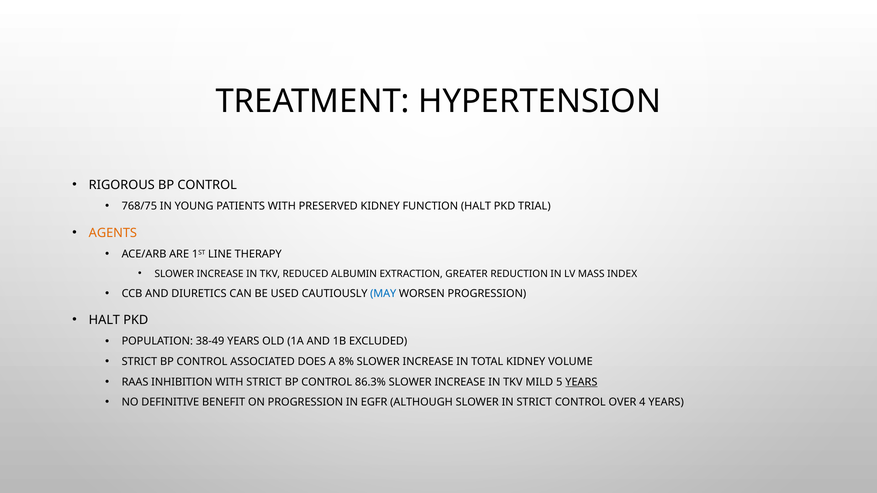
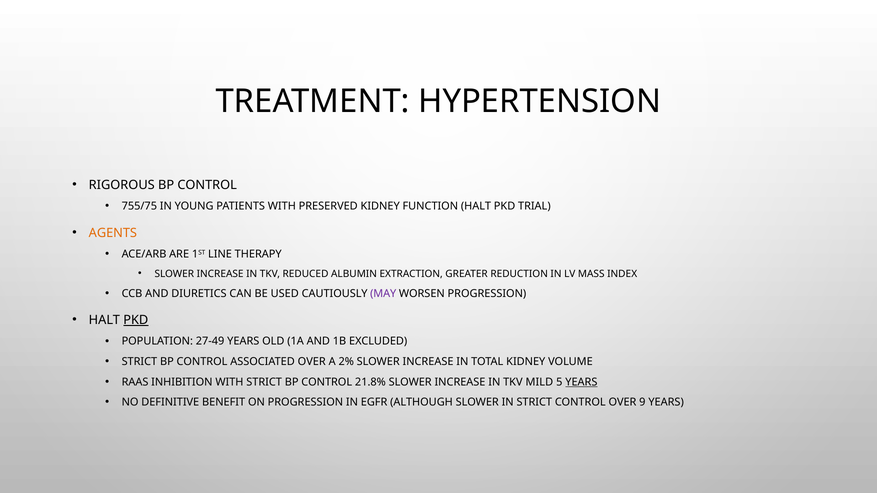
768/75: 768/75 -> 755/75
MAY colour: blue -> purple
PKD at (136, 320) underline: none -> present
38-49: 38-49 -> 27-49
ASSOCIATED DOES: DOES -> OVER
8%: 8% -> 2%
86.3%: 86.3% -> 21.8%
4: 4 -> 9
